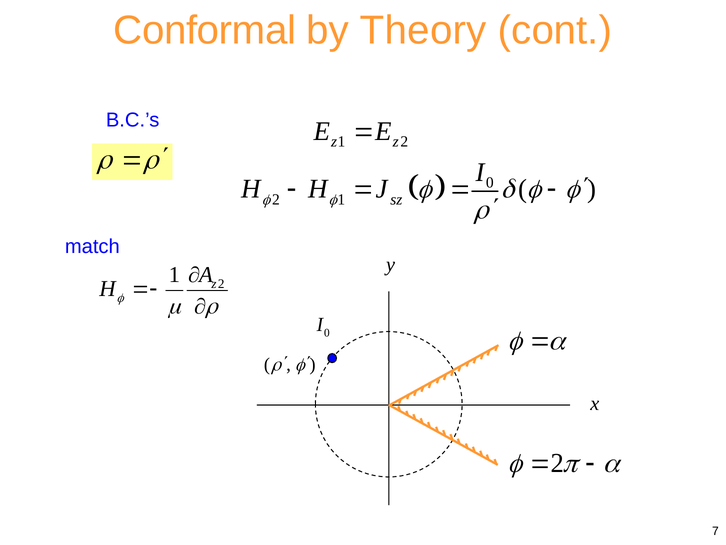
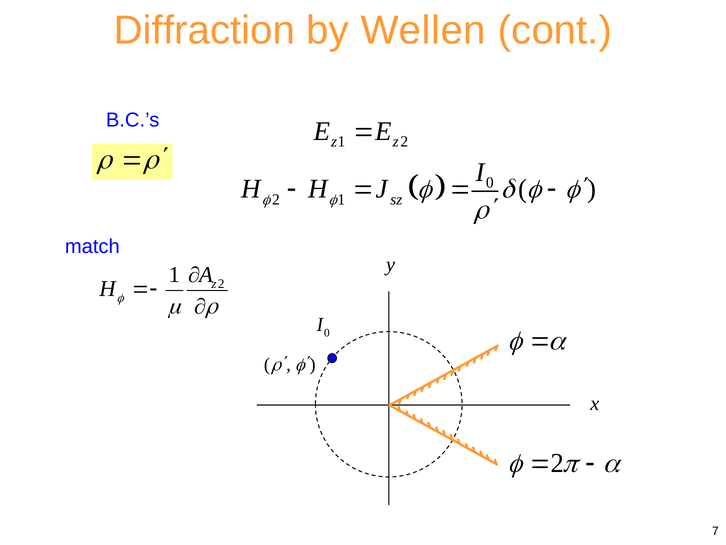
Conformal: Conformal -> Diffraction
Theory: Theory -> Wellen
